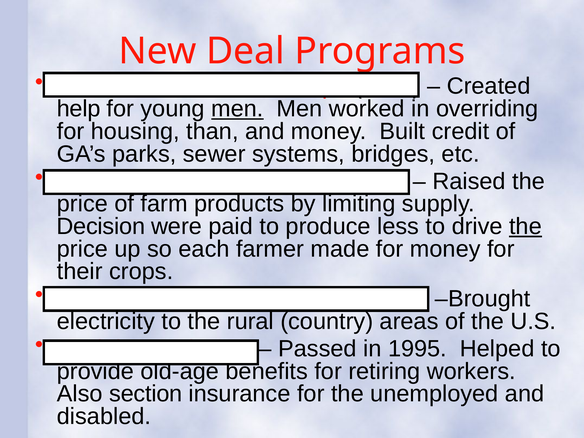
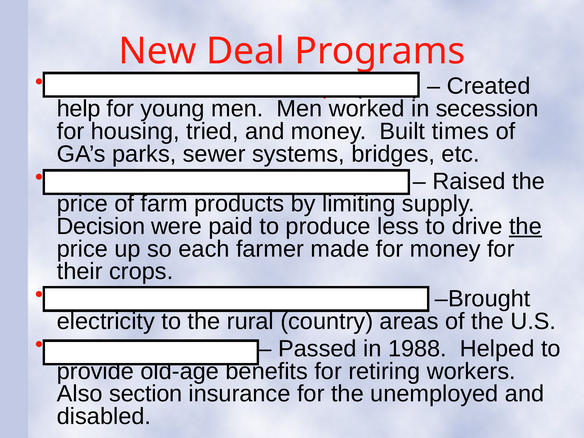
men at (237, 109) underline: present -> none
overriding: overriding -> secession
than: than -> tried
credit: credit -> times
1995: 1995 -> 1988
